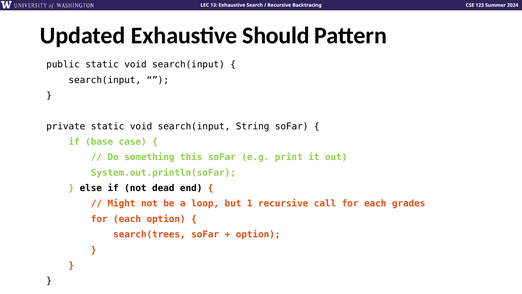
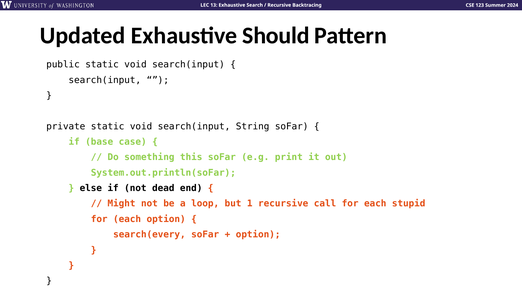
grades: grades -> stupid
search(trees: search(trees -> search(every
